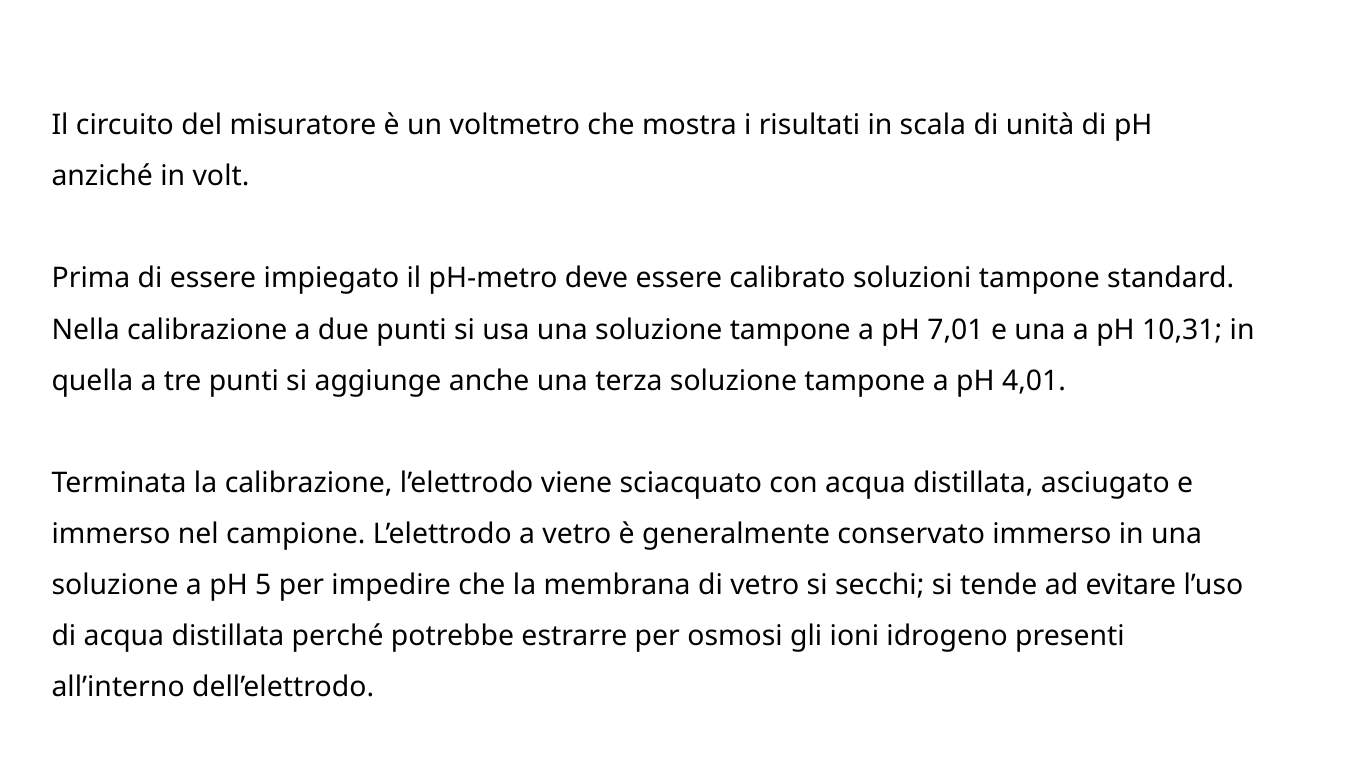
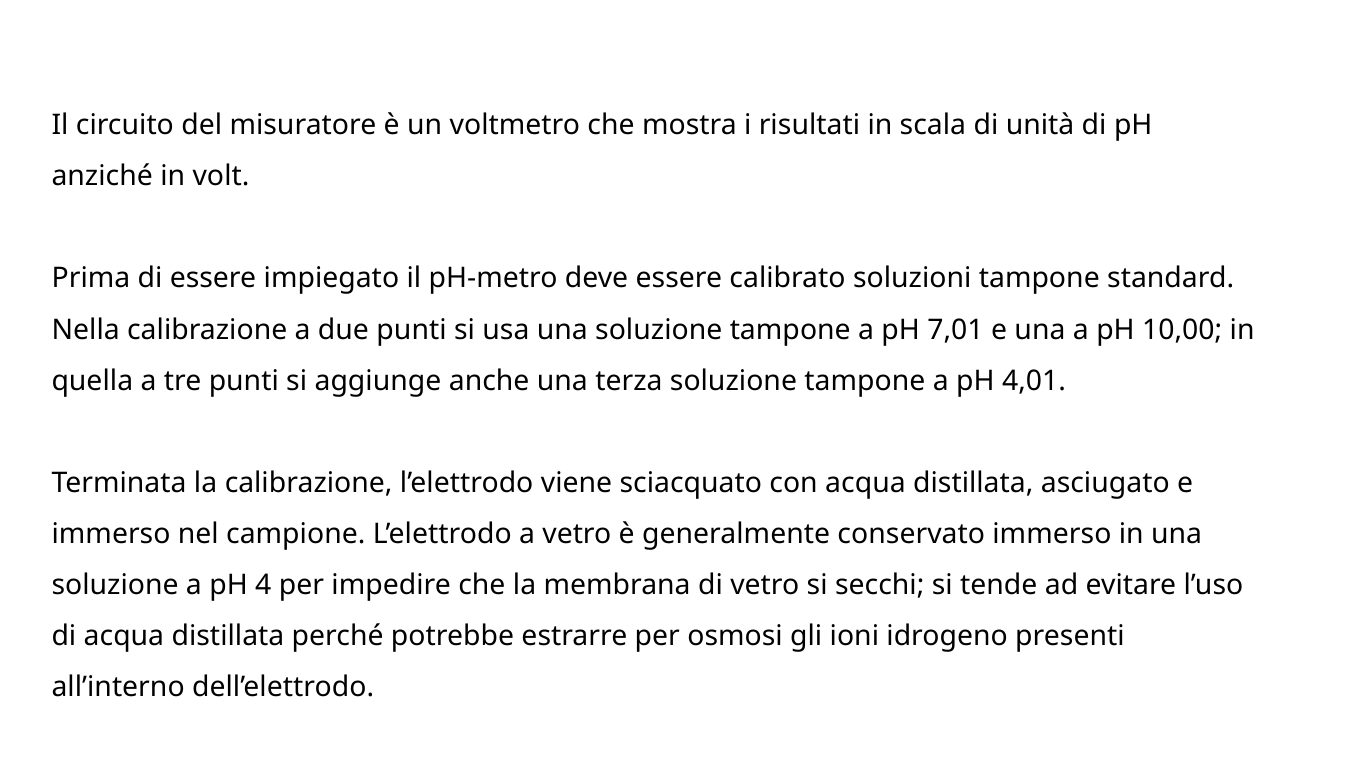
10,31: 10,31 -> 10,00
5: 5 -> 4
